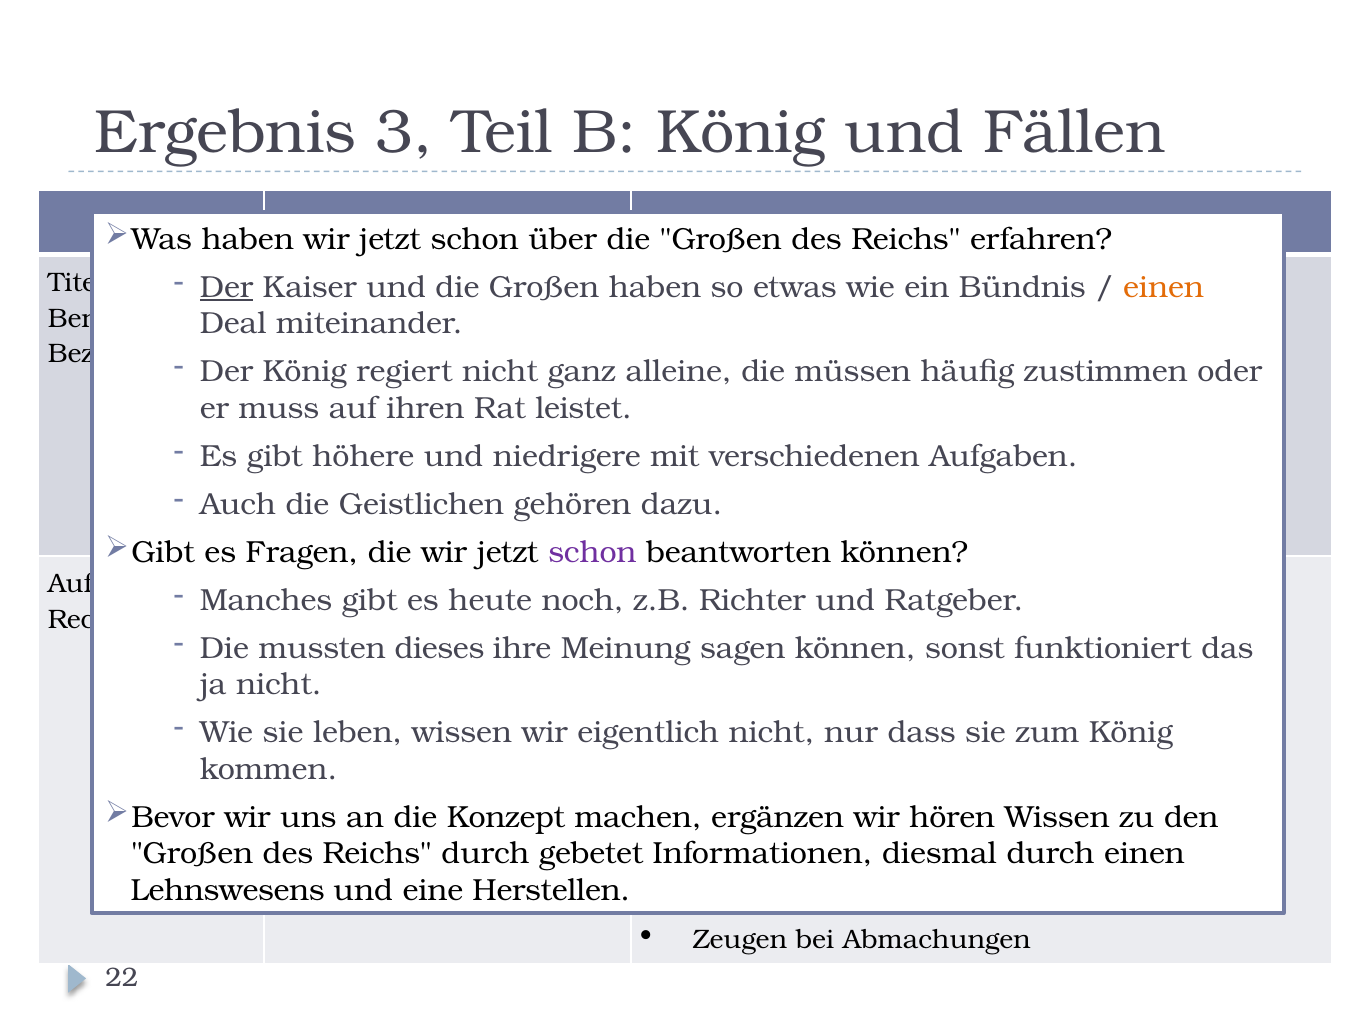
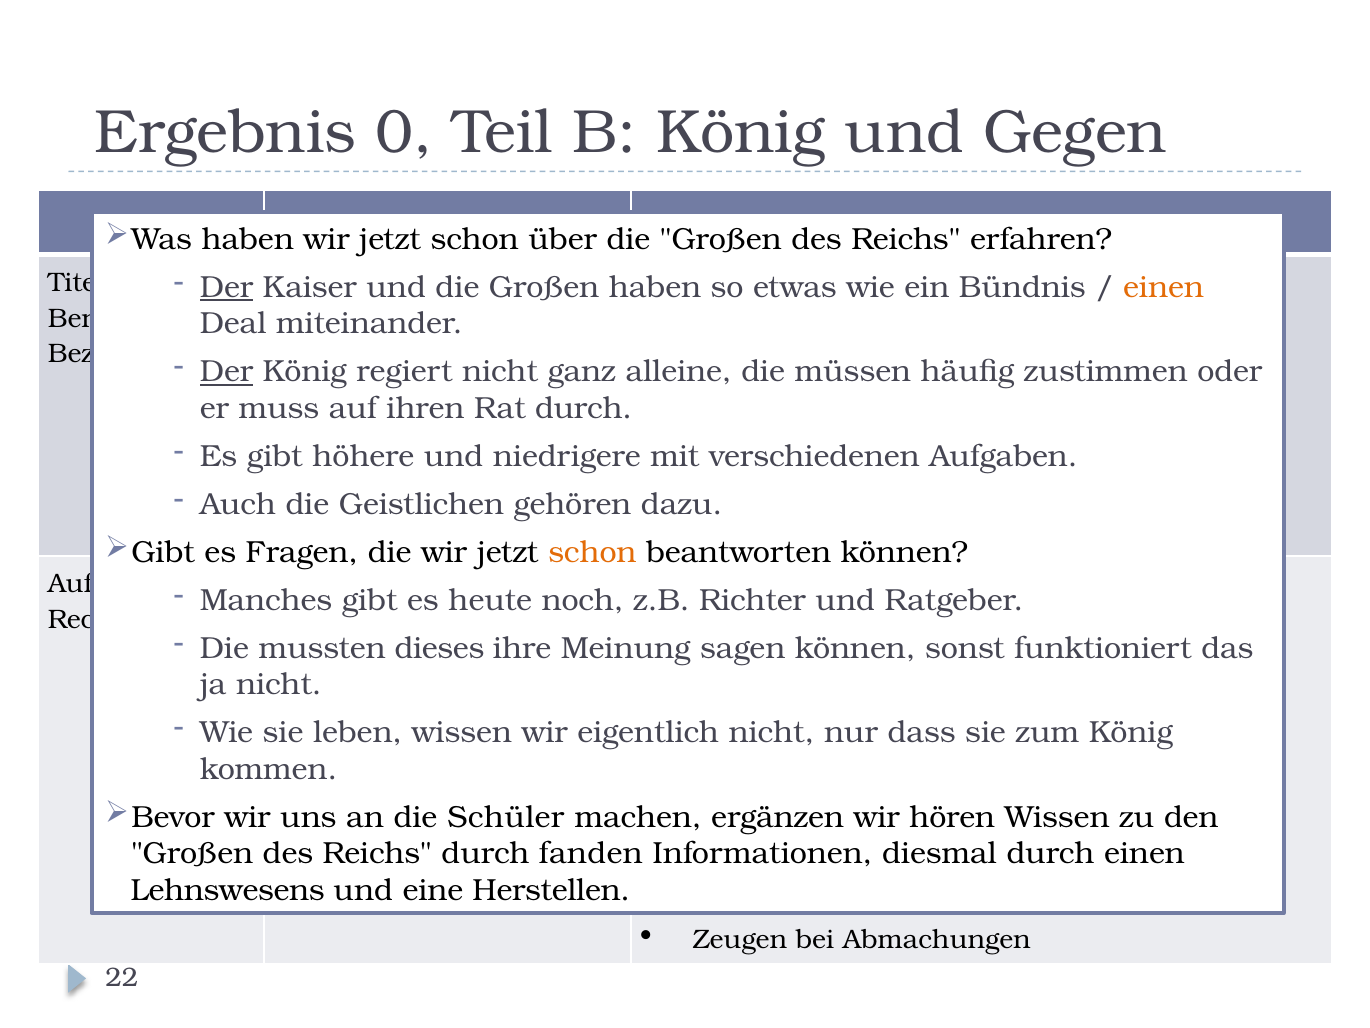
3: 3 -> 0
Fällen: Fällen -> Gegen
Der at (226, 371) underline: none -> present
Rat leistet: leistet -> durch
schon at (592, 552) colour: purple -> orange
Konzept: Konzept -> Schüler
gebetet: gebetet -> fanden
